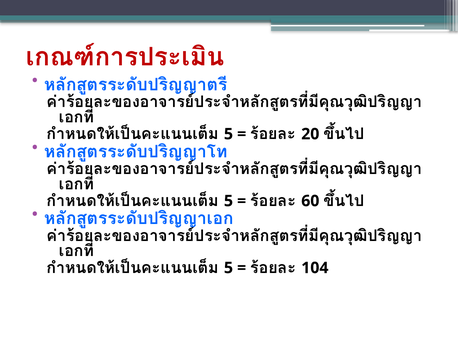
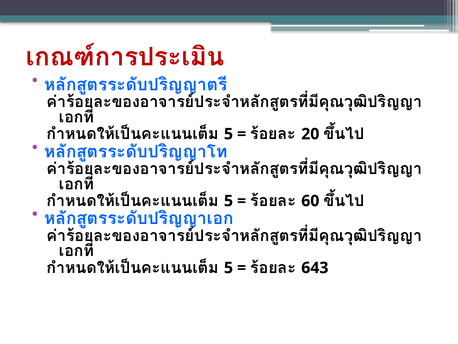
104: 104 -> 643
